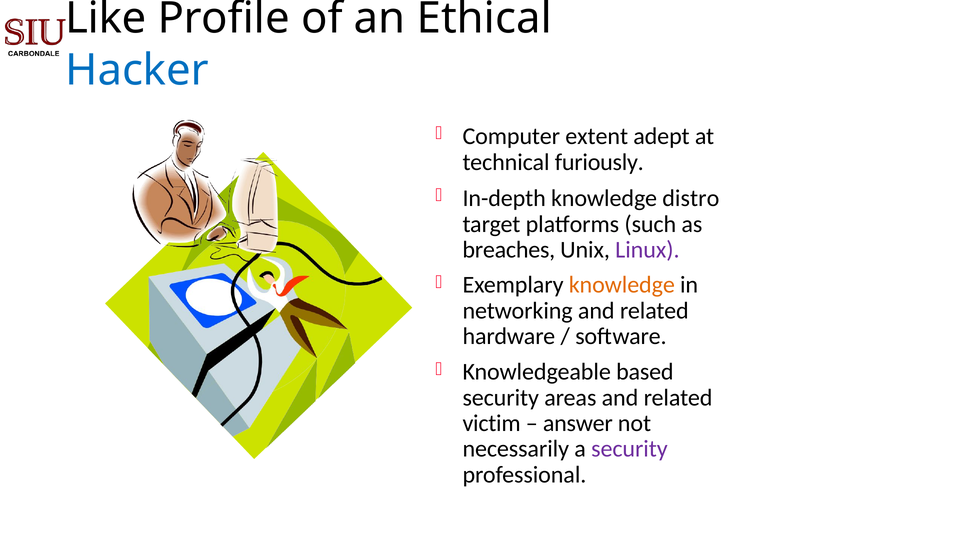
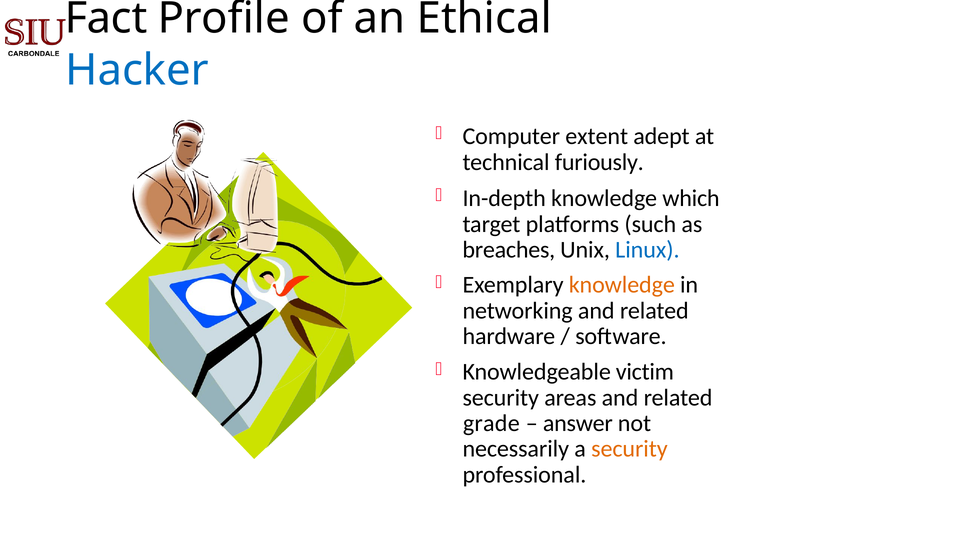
Like: Like -> Fact
distro: distro -> which
Linux colour: purple -> blue
based: based -> victim
victim: victim -> grade
security at (629, 449) colour: purple -> orange
